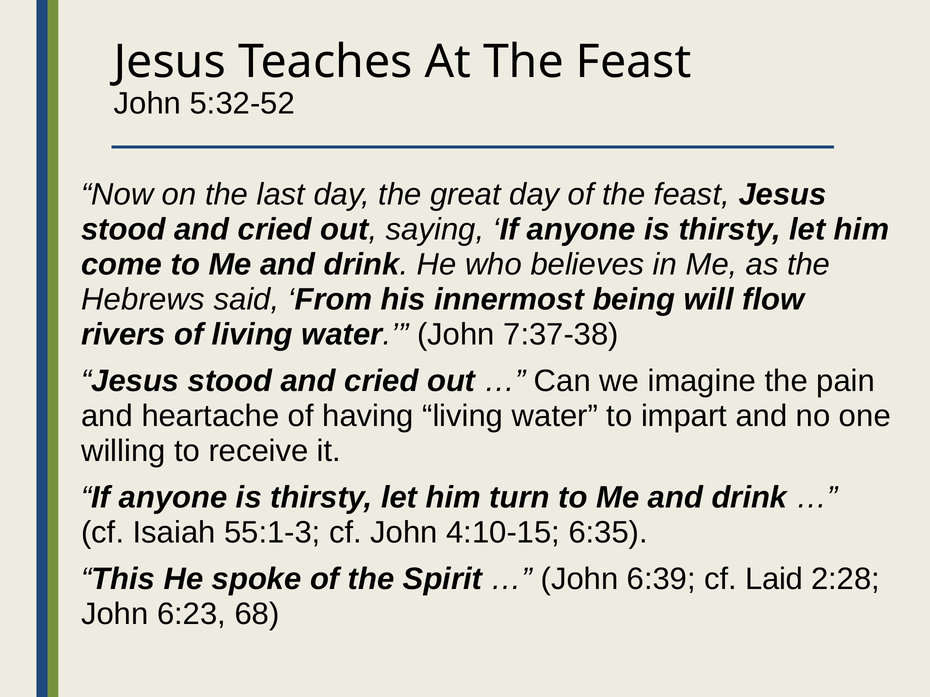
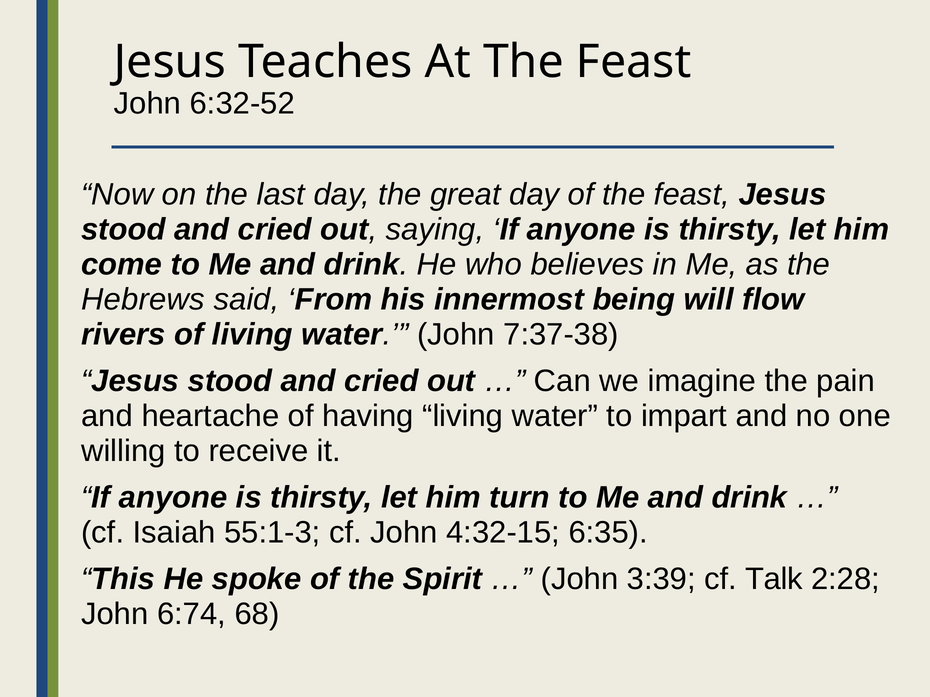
5:32-52: 5:32-52 -> 6:32-52
4:10-15: 4:10-15 -> 4:32-15
6:39: 6:39 -> 3:39
Laid: Laid -> Talk
6:23: 6:23 -> 6:74
